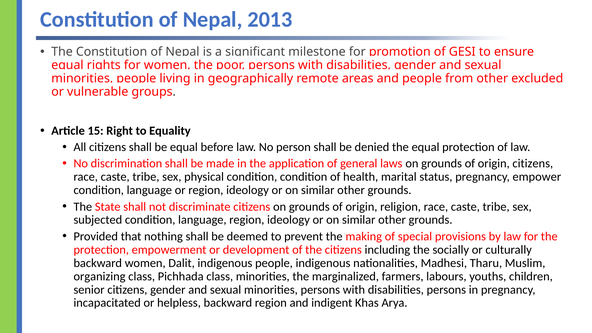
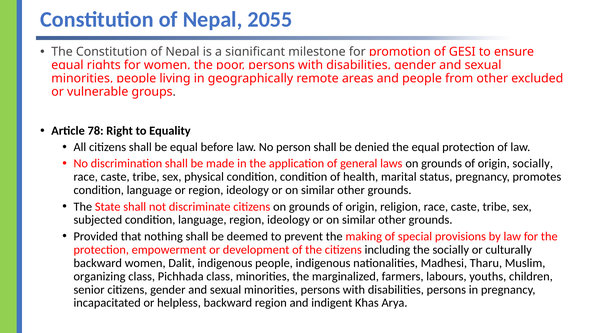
2013: 2013 -> 2055
15: 15 -> 78
origin citizens: citizens -> socially
empower: empower -> promotes
